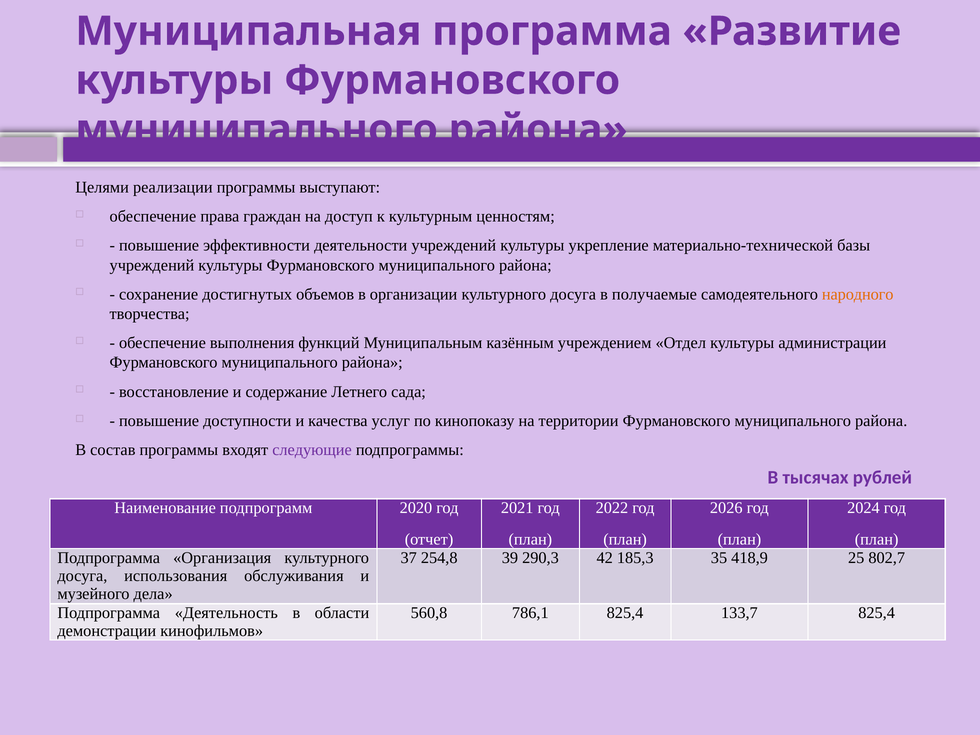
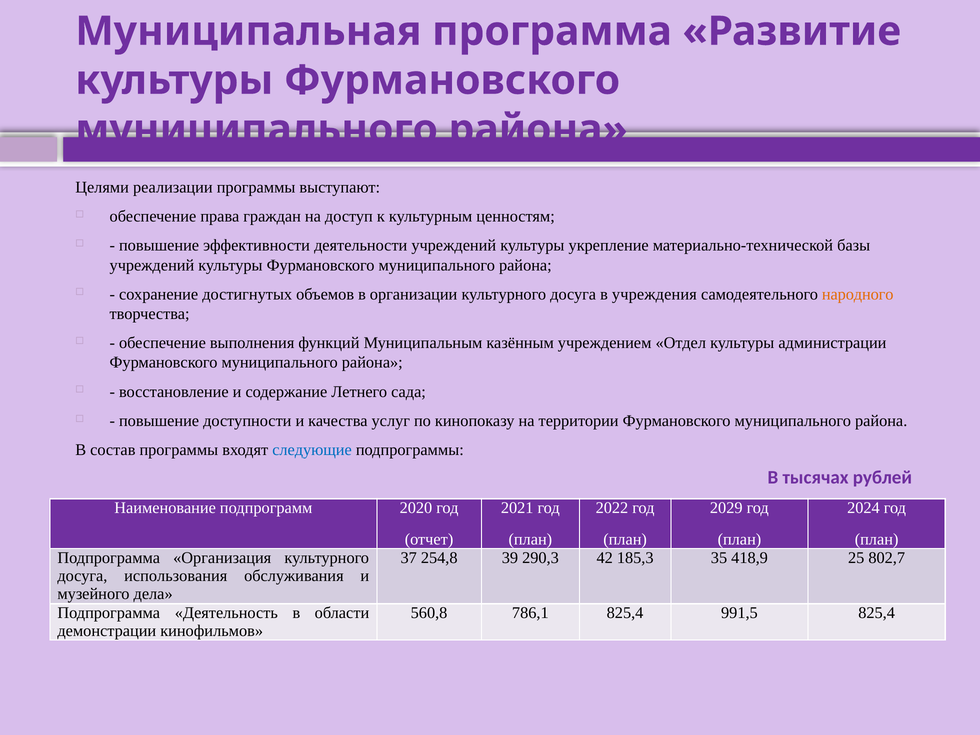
получаемые: получаемые -> учреждения
следующие colour: purple -> blue
2026: 2026 -> 2029
133,7: 133,7 -> 991,5
